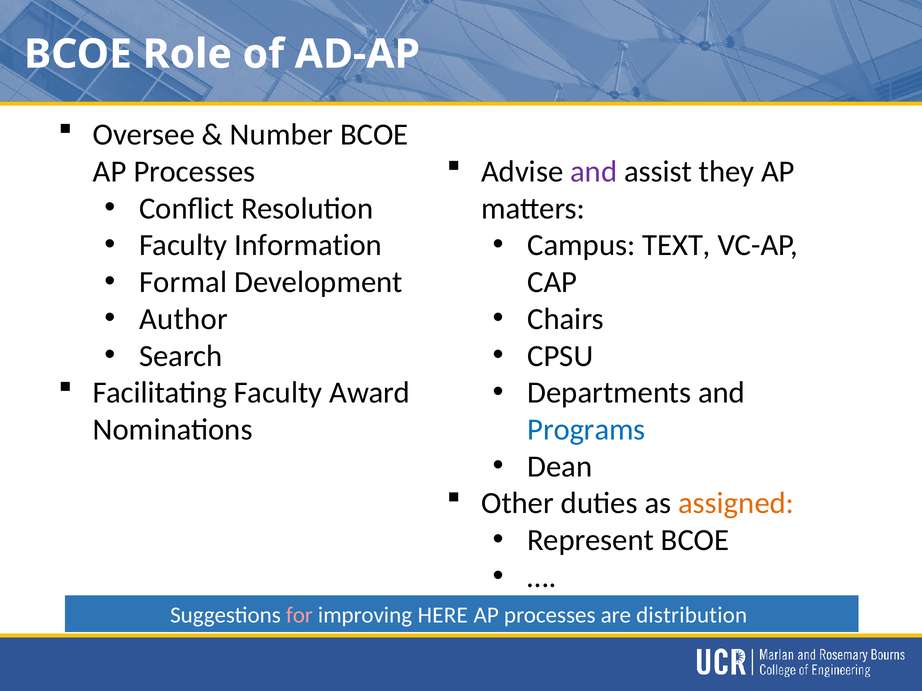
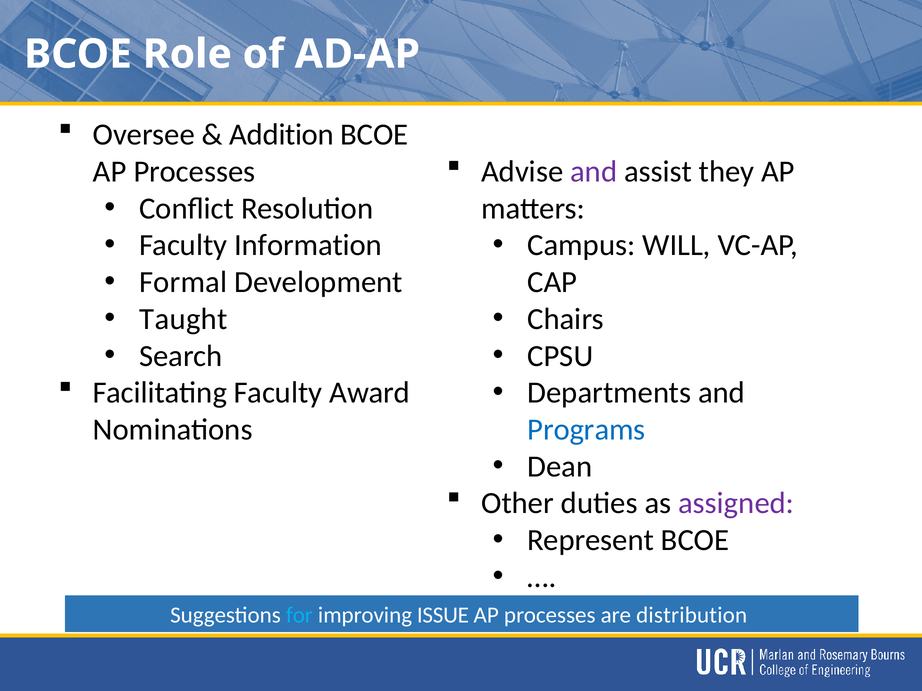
Number: Number -> Addition
TEXT: TEXT -> WILL
Author: Author -> Taught
assigned colour: orange -> purple
for colour: pink -> light blue
HERE: HERE -> ISSUE
